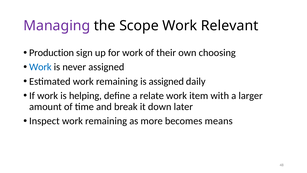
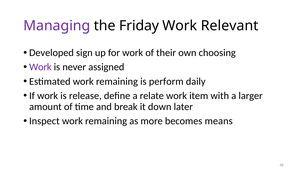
Scope: Scope -> Friday
Production: Production -> Developed
Work at (40, 67) colour: blue -> purple
is assigned: assigned -> perform
helping: helping -> release
